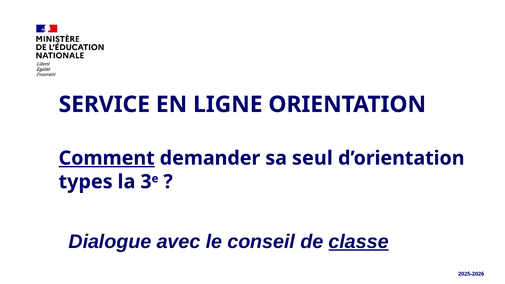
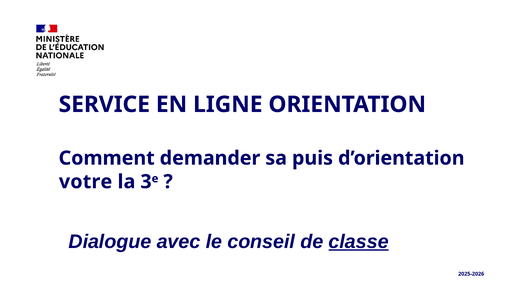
Comment underline: present -> none
seul: seul -> puis
types: types -> votre
